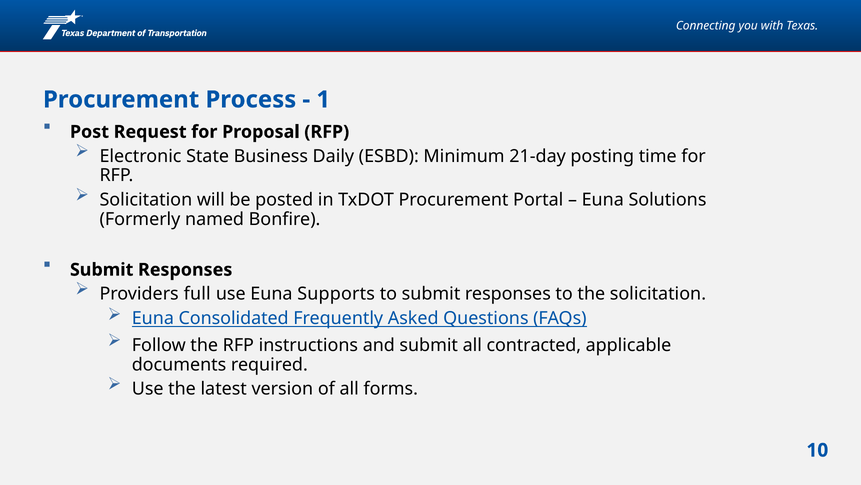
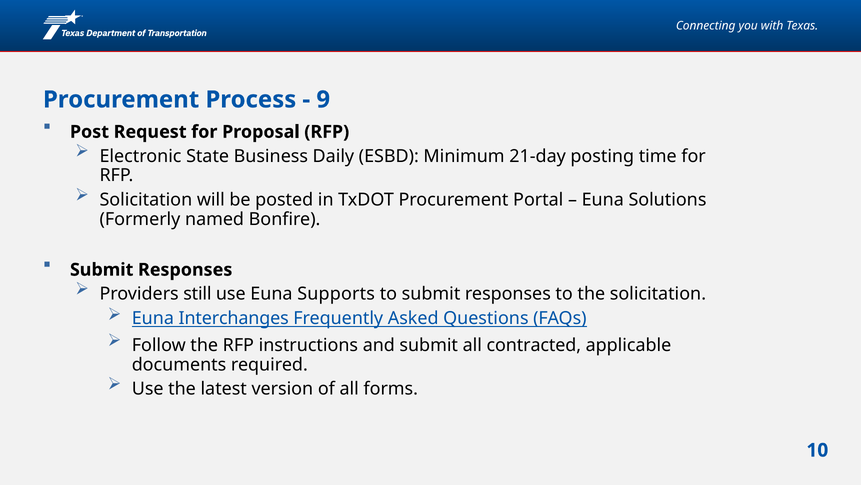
1: 1 -> 9
full: full -> still
Consolidated: Consolidated -> Interchanges
